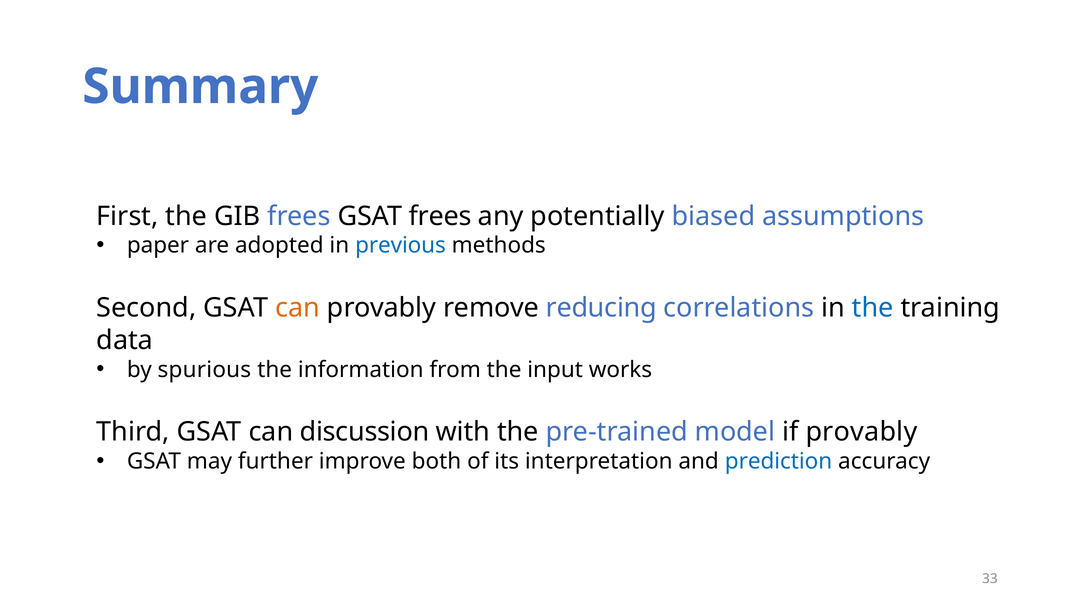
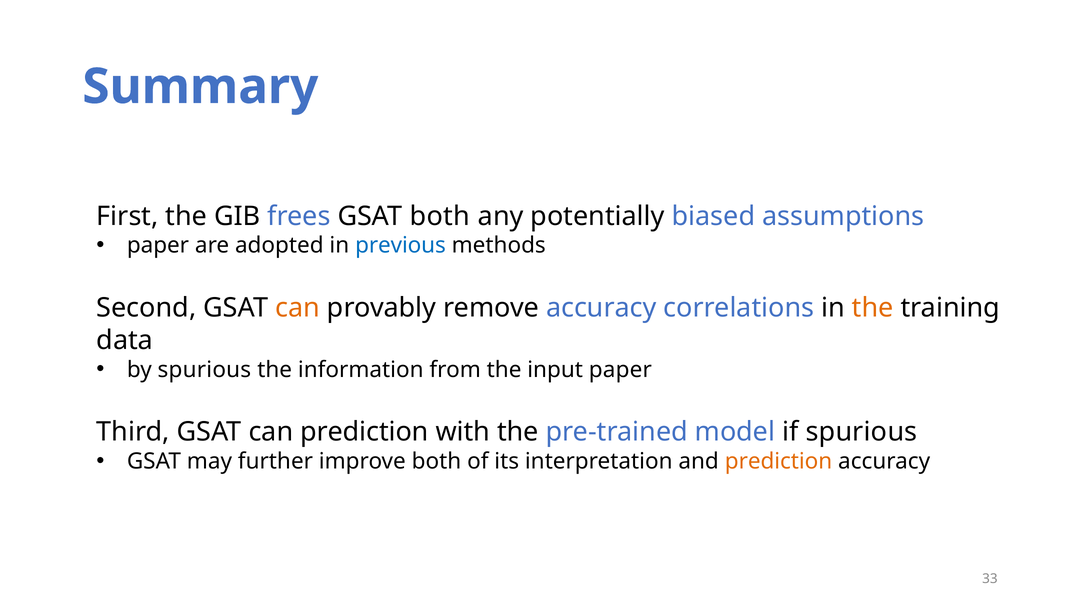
GSAT frees: frees -> both
remove reducing: reducing -> accuracy
the at (873, 308) colour: blue -> orange
input works: works -> paper
can discussion: discussion -> prediction
if provably: provably -> spurious
prediction at (779, 462) colour: blue -> orange
